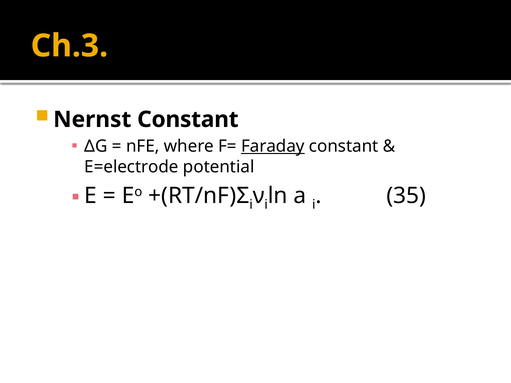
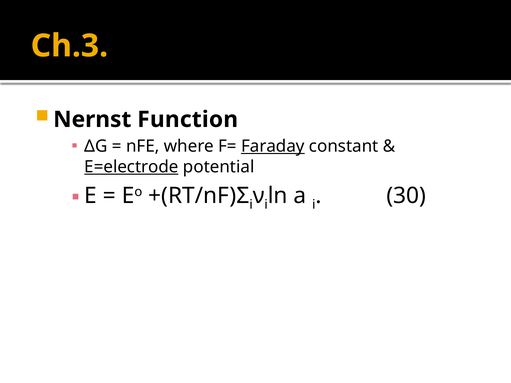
Nernst Constant: Constant -> Function
E=electrode underline: none -> present
35: 35 -> 30
